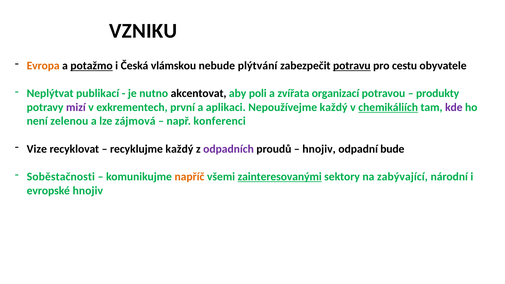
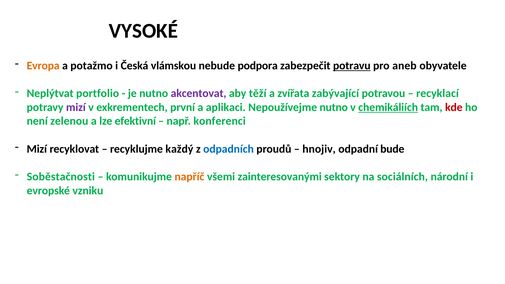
VZNIKU: VZNIKU -> VYSOKÉ
potažmo underline: present -> none
plýtvání: plýtvání -> podpora
cestu: cestu -> aneb
publikací: publikací -> portfolio
akcentovat colour: black -> purple
poli: poli -> těží
organizací: organizací -> zabývající
produkty: produkty -> recyklací
Nepoužívejme každý: každý -> nutno
kde colour: purple -> red
zájmová: zájmová -> efektivní
Vize at (37, 149): Vize -> Mizí
odpadních colour: purple -> blue
zainteresovanými underline: present -> none
zabývající: zabývající -> sociálních
evropské hnojiv: hnojiv -> vzniku
